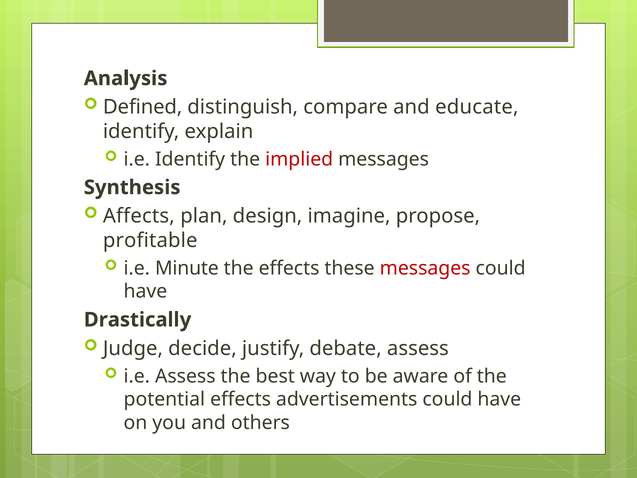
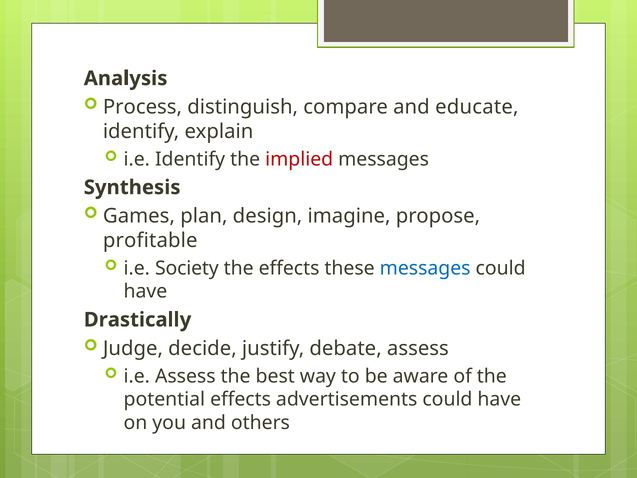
Defined: Defined -> Process
Affects: Affects -> Games
Minute: Minute -> Society
messages at (425, 268) colour: red -> blue
